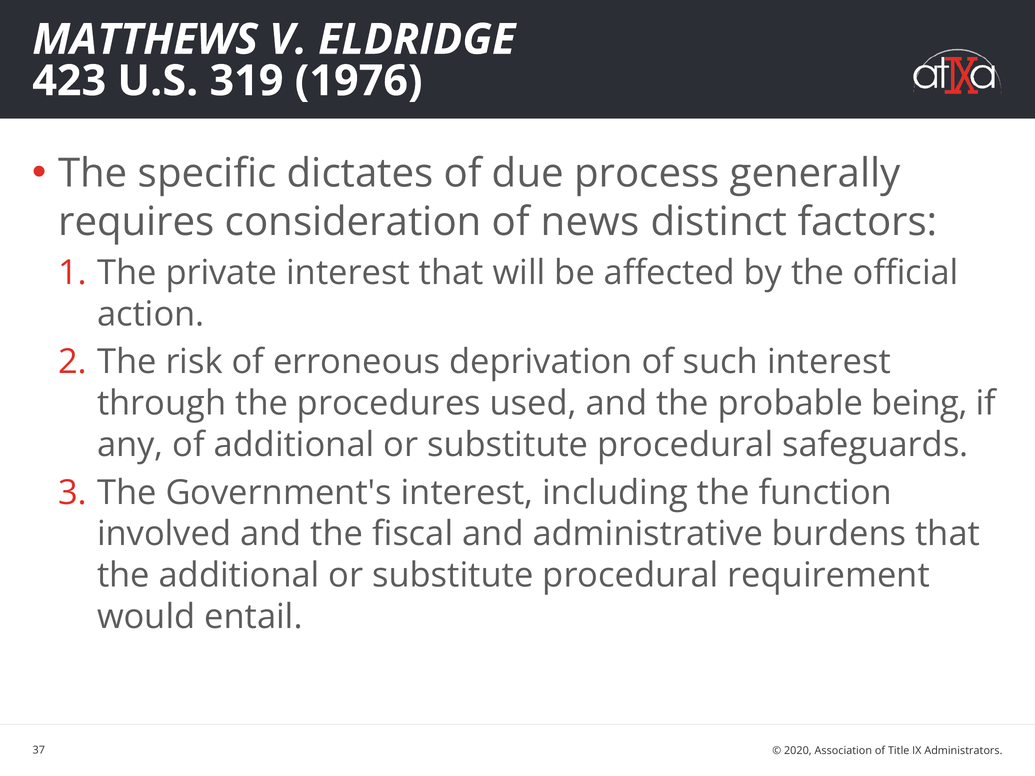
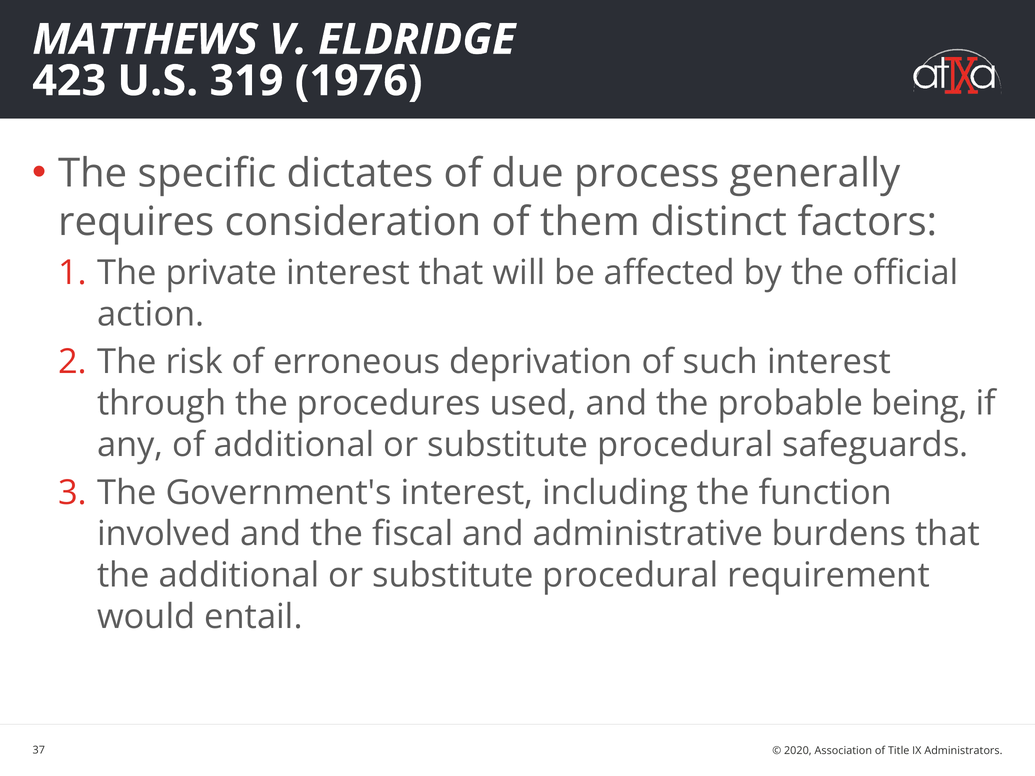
news: news -> them
